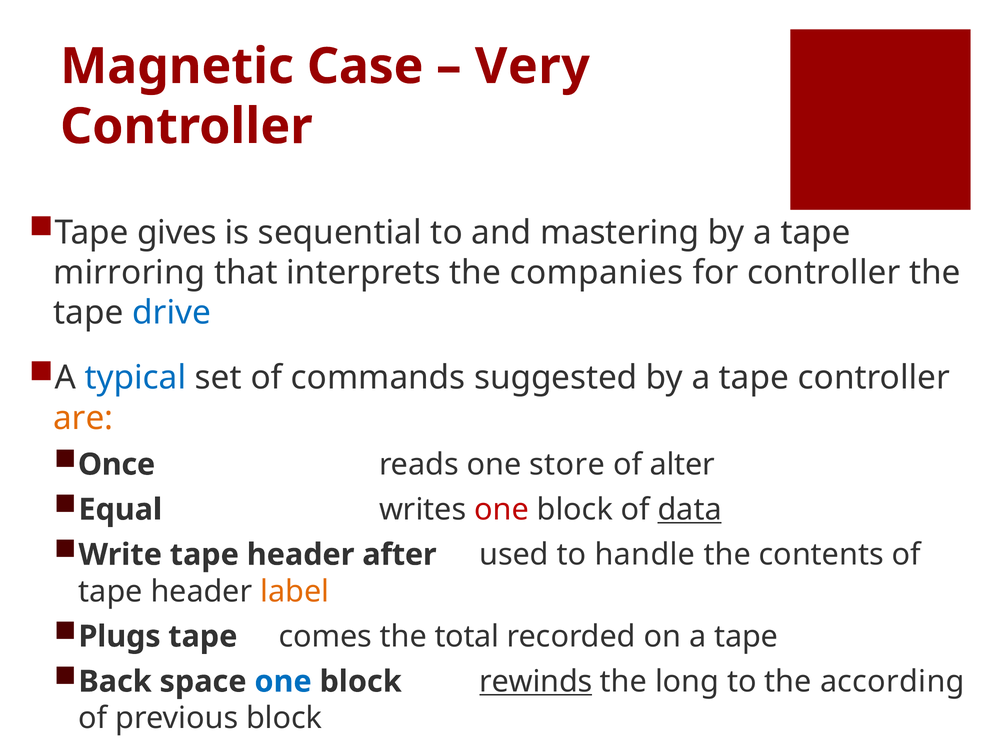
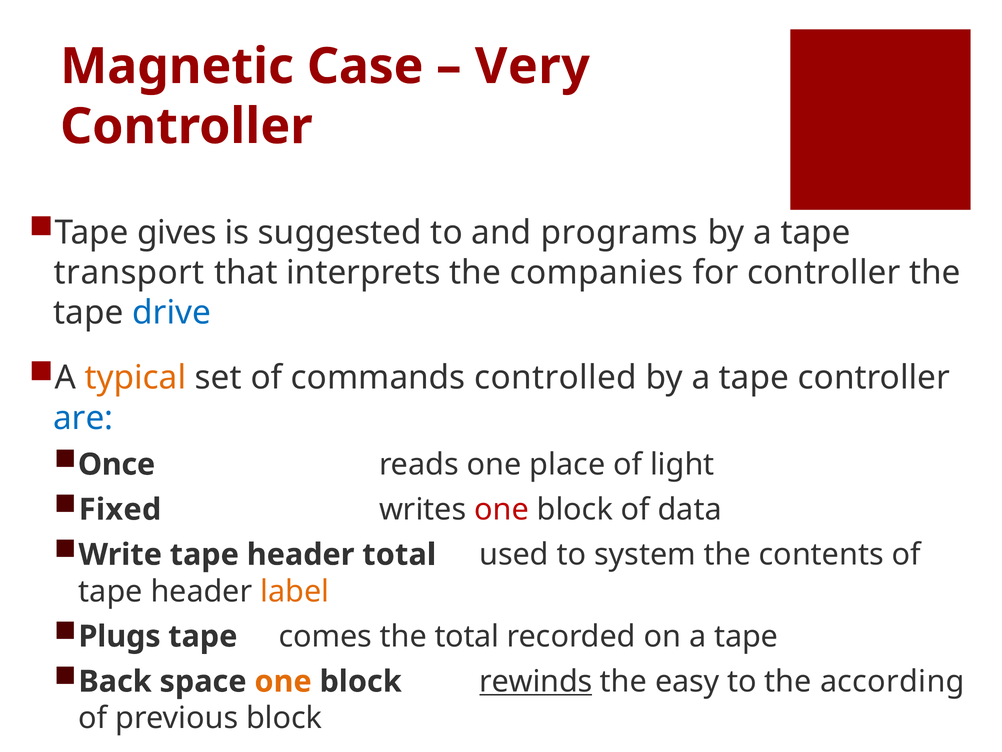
sequential: sequential -> suggested
mastering: mastering -> programs
mirroring: mirroring -> transport
typical colour: blue -> orange
suggested: suggested -> controlled
are colour: orange -> blue
store: store -> place
alter: alter -> light
Equal: Equal -> Fixed
data underline: present -> none
header after: after -> total
handle: handle -> system
one at (283, 681) colour: blue -> orange
long: long -> easy
